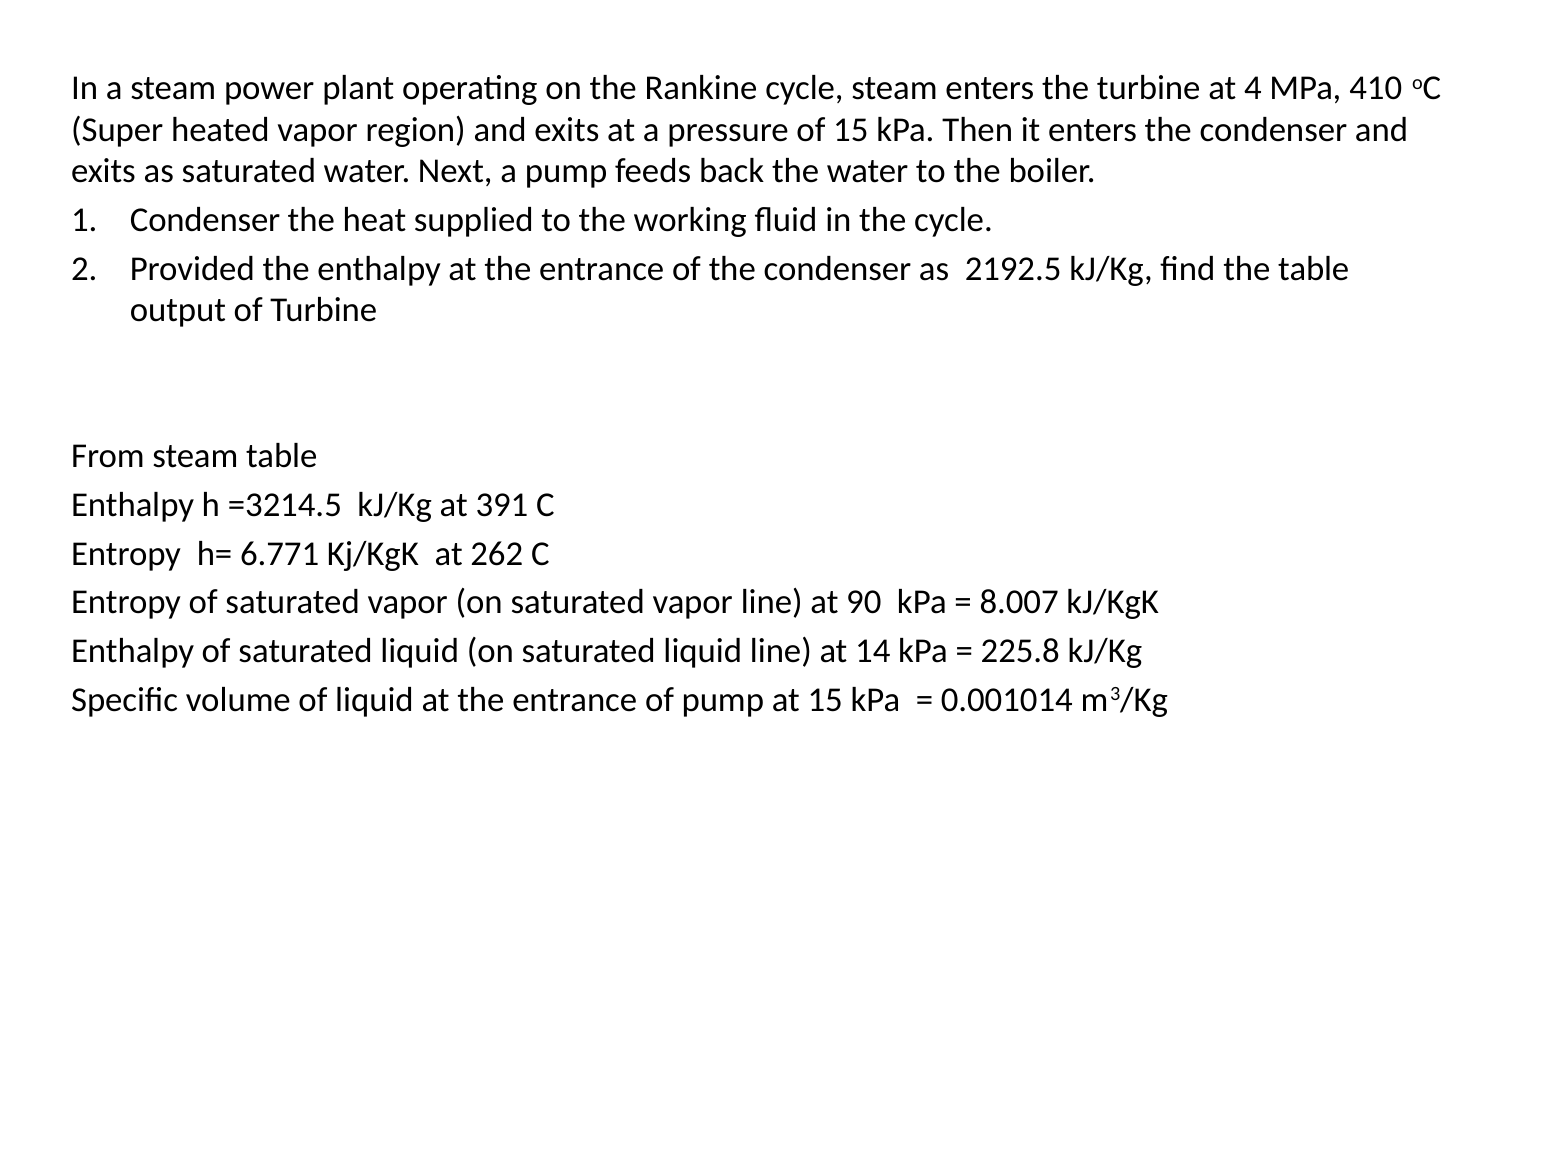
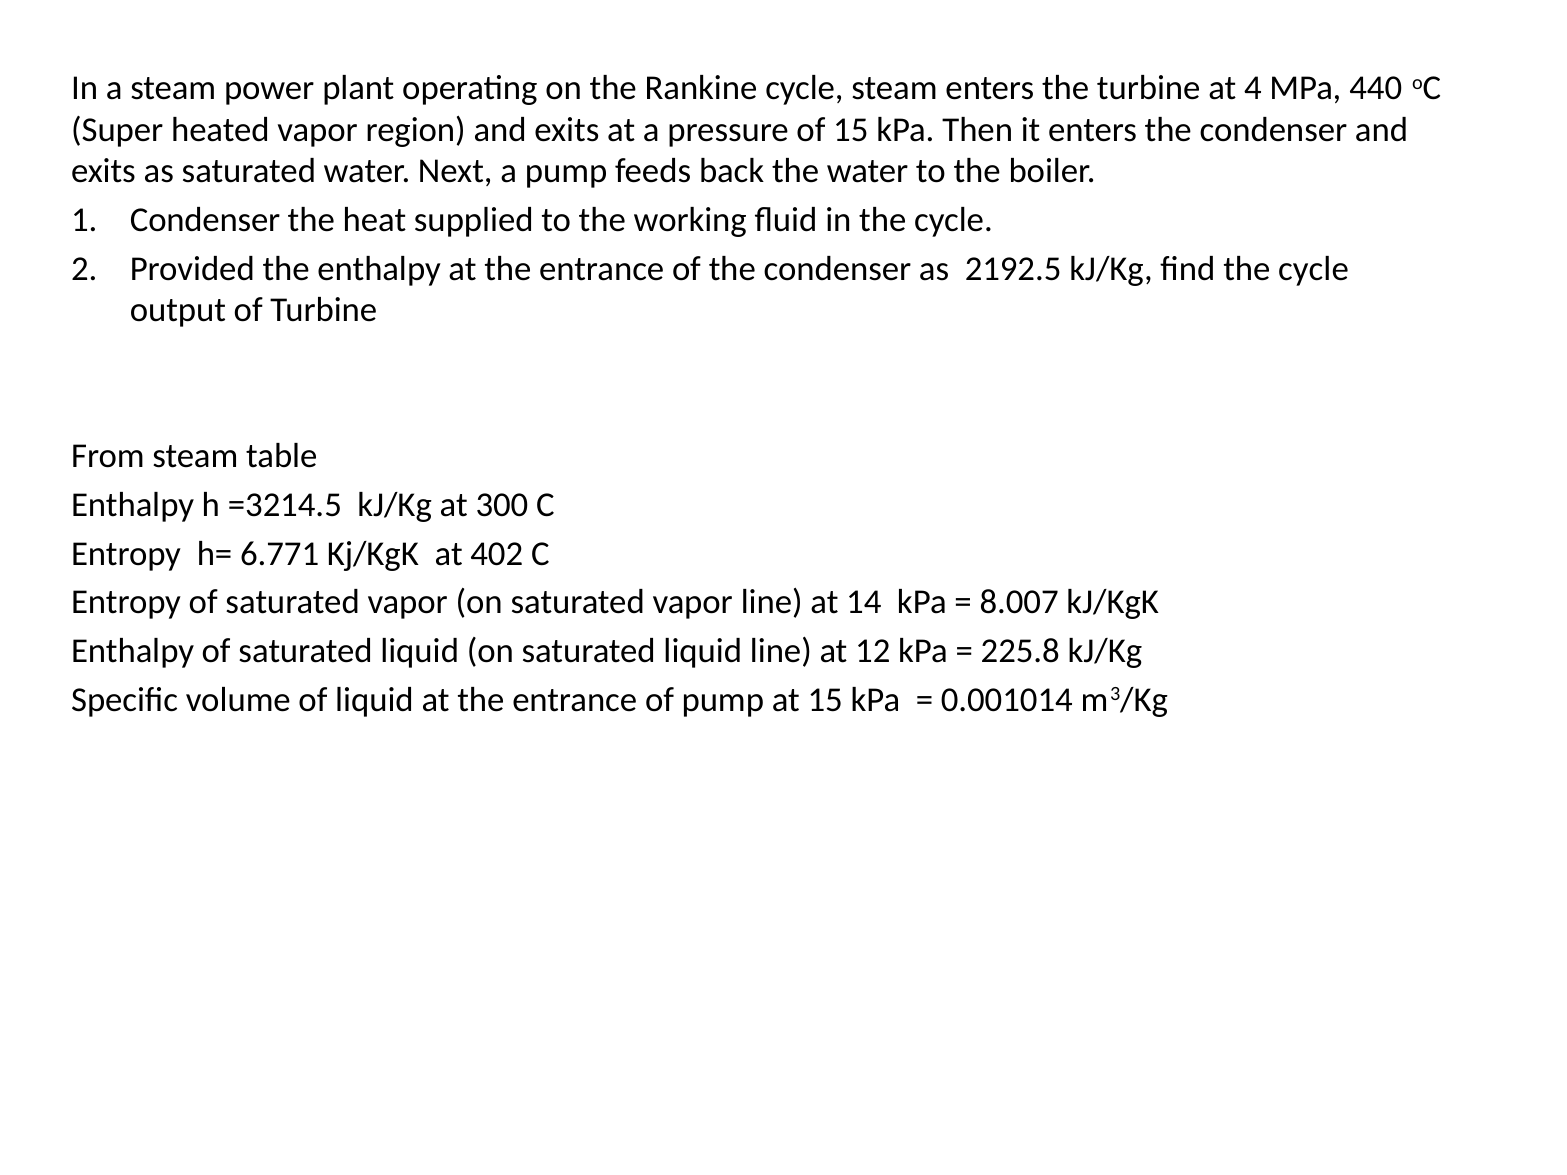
410: 410 -> 440
find the table: table -> cycle
391: 391 -> 300
262: 262 -> 402
90: 90 -> 14
14: 14 -> 12
